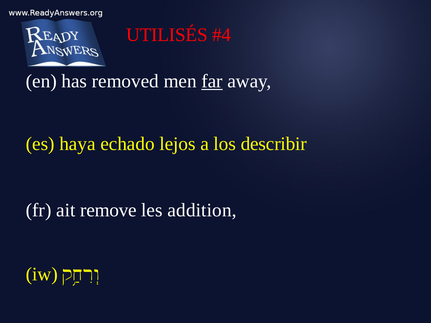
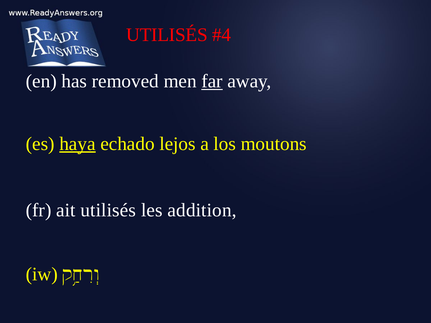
haya underline: none -> present
describir: describir -> moutons
ait remove: remove -> utilisés
